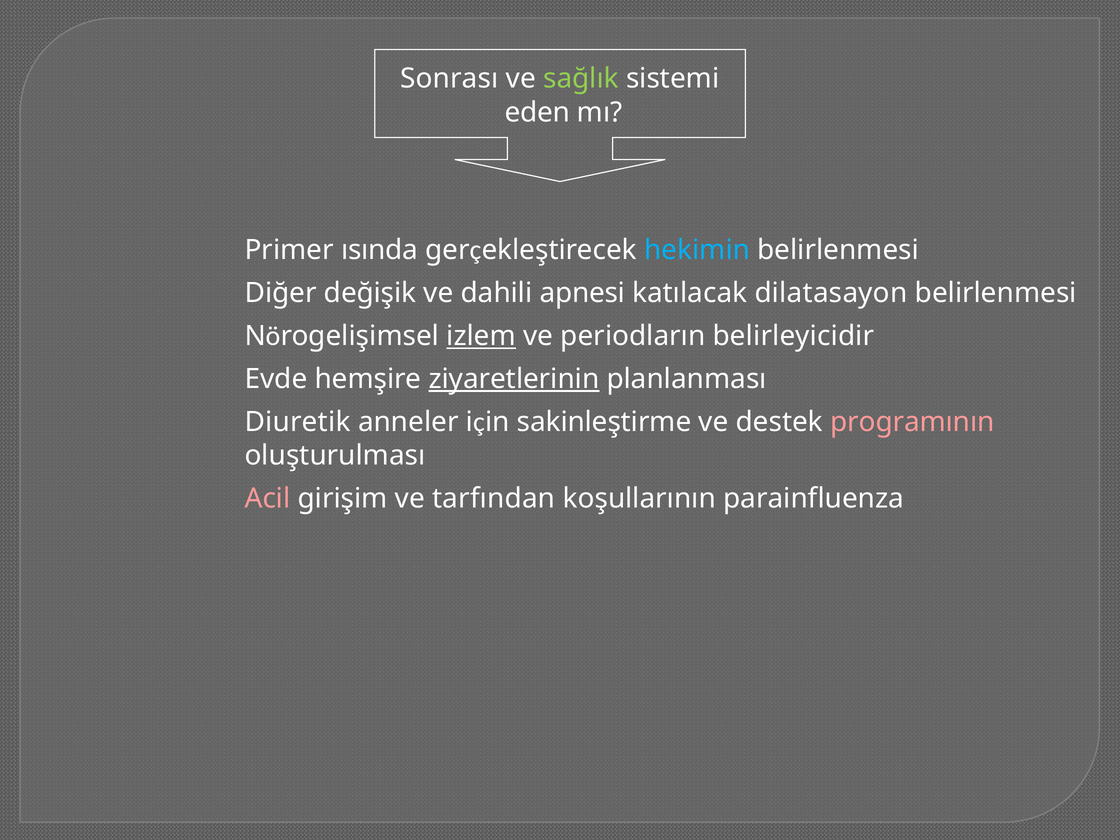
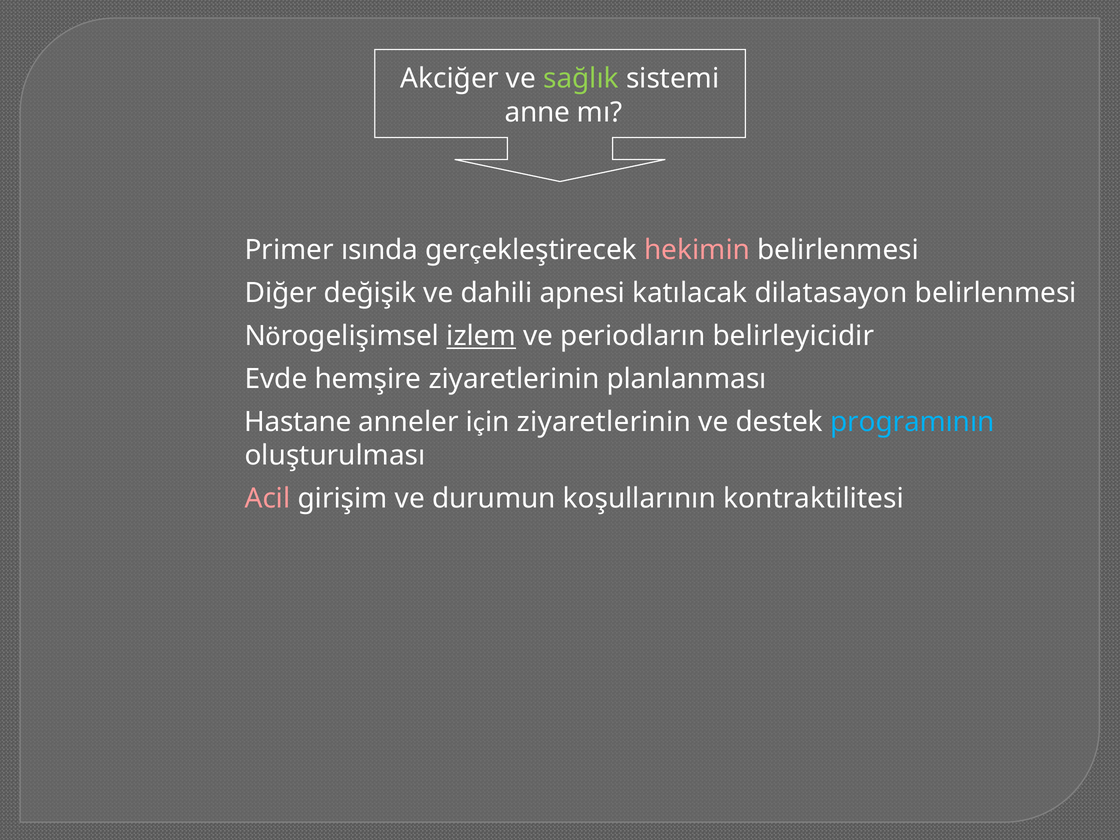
Sonrası: Sonrası -> Akciğer
eden: eden -> anne
hekimin colour: light blue -> pink
ziyaretlerinin at (514, 379) underline: present -> none
Diuretik: Diuretik -> Hastane
sakinleştirme at (604, 422): sakinleştirme -> ziyaretlerinin
programının colour: pink -> light blue
tarfından: tarfından -> durumun
parainfluenza: parainfluenza -> kontraktilitesi
